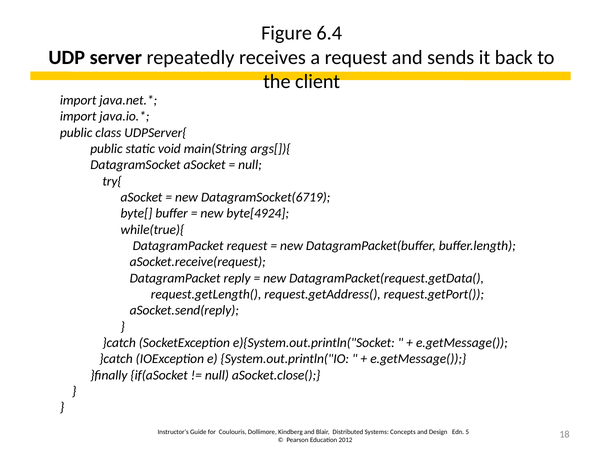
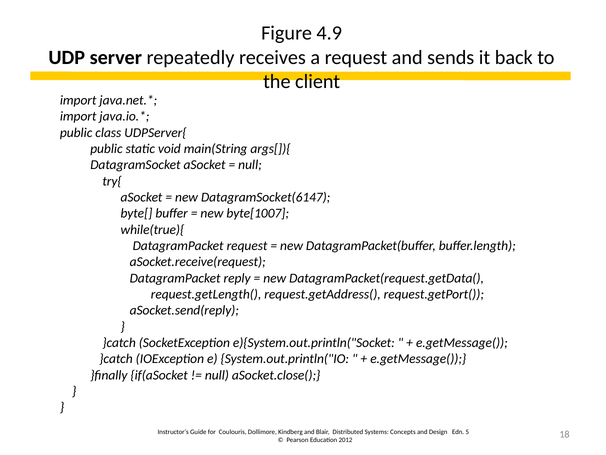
6.4: 6.4 -> 4.9
DatagramSocket(6719: DatagramSocket(6719 -> DatagramSocket(6147
byte[4924: byte[4924 -> byte[1007
